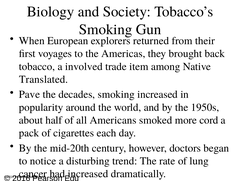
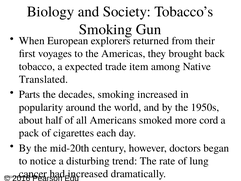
involved: involved -> expected
Pave: Pave -> Parts
